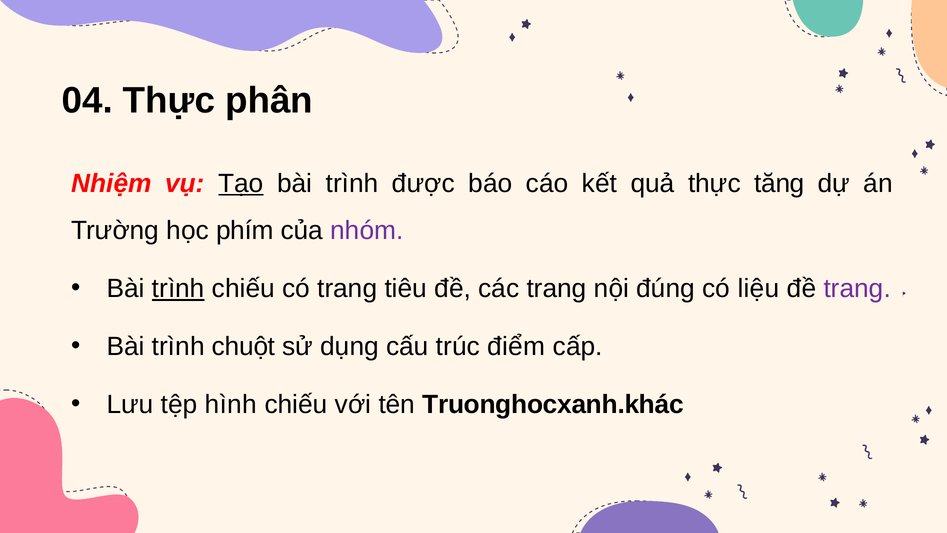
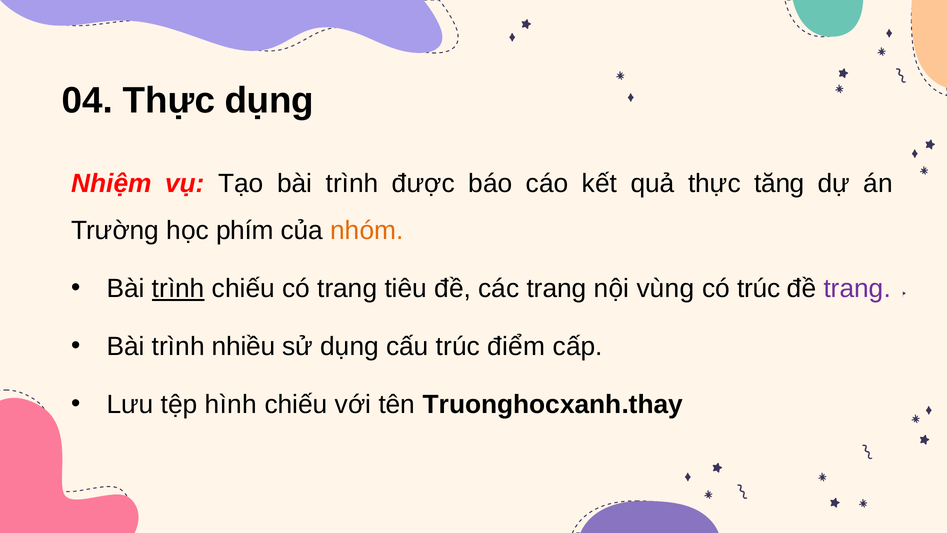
Thực phân: phân -> dụng
Tạo underline: present -> none
nhóm colour: purple -> orange
đúng: đúng -> vùng
có liệu: liệu -> trúc
chuột: chuột -> nhiều
Truonghocxanh.khác: Truonghocxanh.khác -> Truonghocxanh.thay
